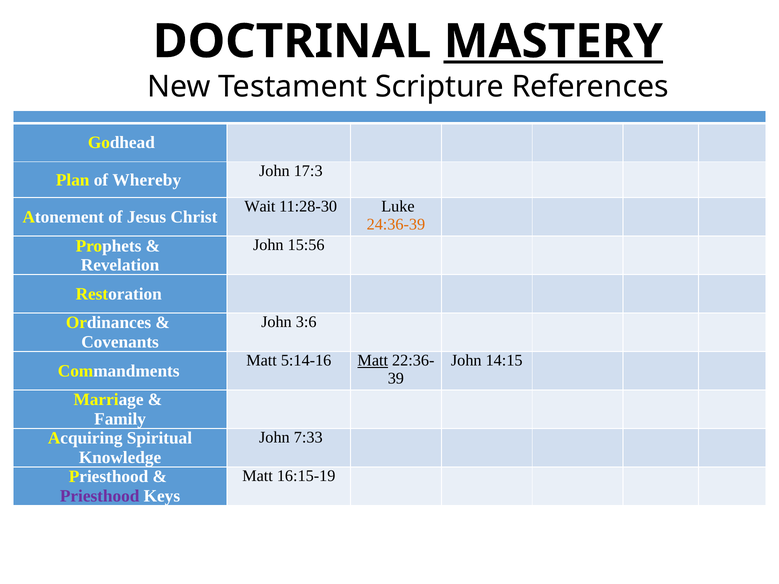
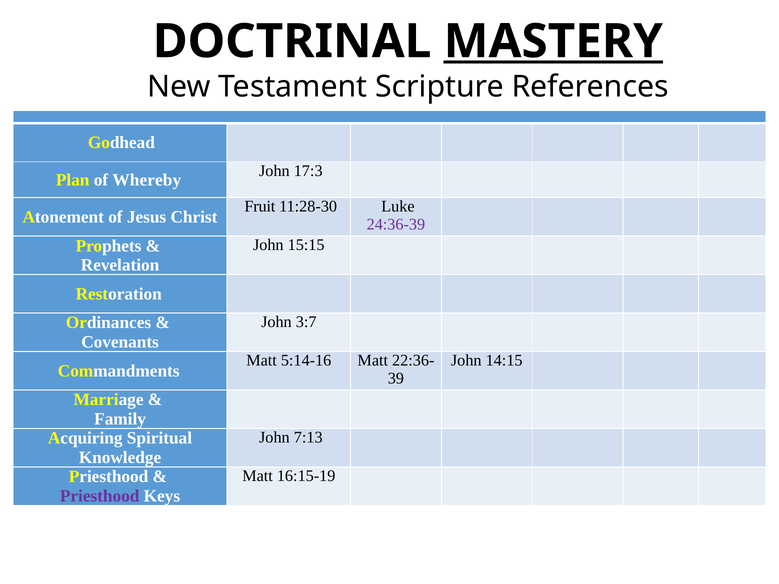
Wait: Wait -> Fruit
24:36-39 colour: orange -> purple
15:56: 15:56 -> 15:15
3:6: 3:6 -> 3:7
Matt at (373, 361) underline: present -> none
7:33: 7:33 -> 7:13
